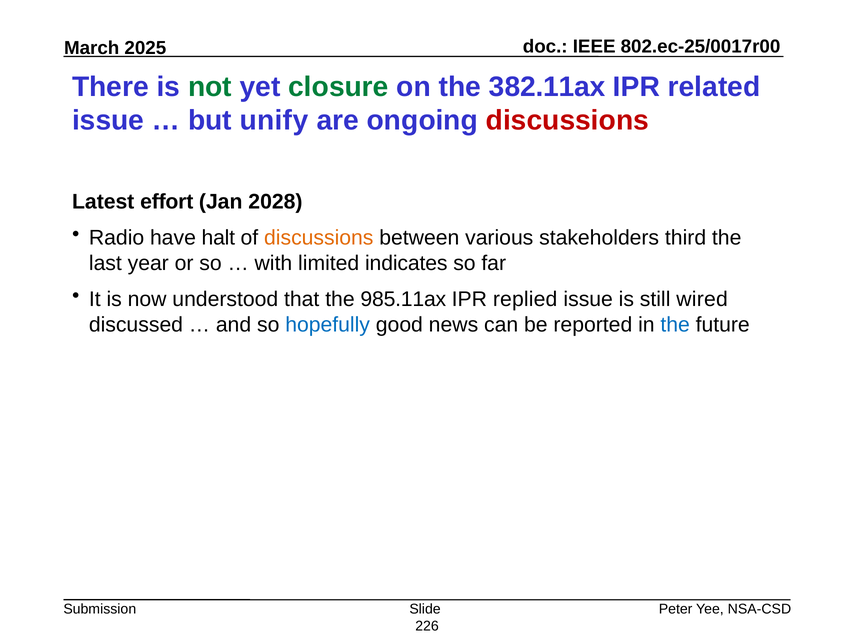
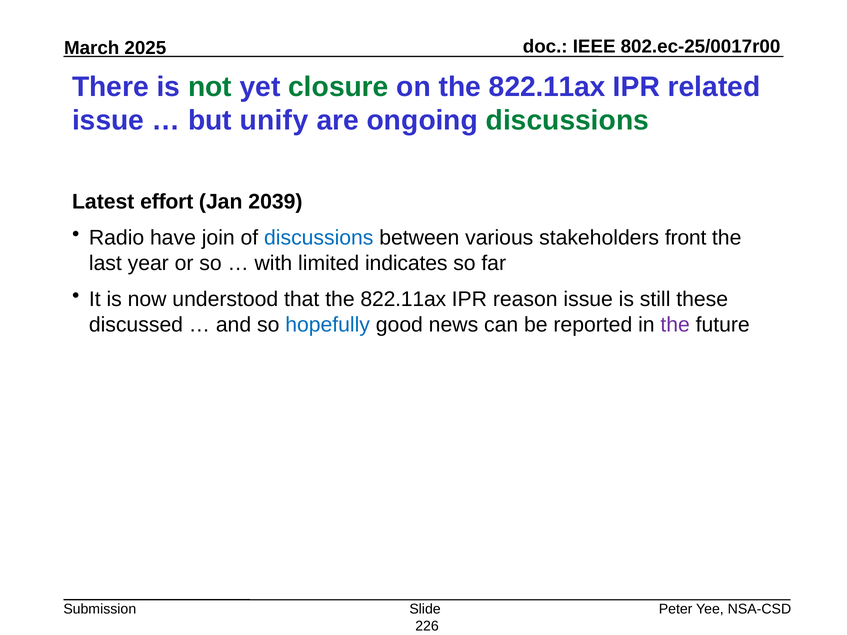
on the 382.11ax: 382.11ax -> 822.11ax
discussions at (567, 121) colour: red -> green
2028: 2028 -> 2039
halt: halt -> join
discussions at (319, 238) colour: orange -> blue
third: third -> front
that the 985.11ax: 985.11ax -> 822.11ax
replied: replied -> reason
wired: wired -> these
the at (675, 325) colour: blue -> purple
